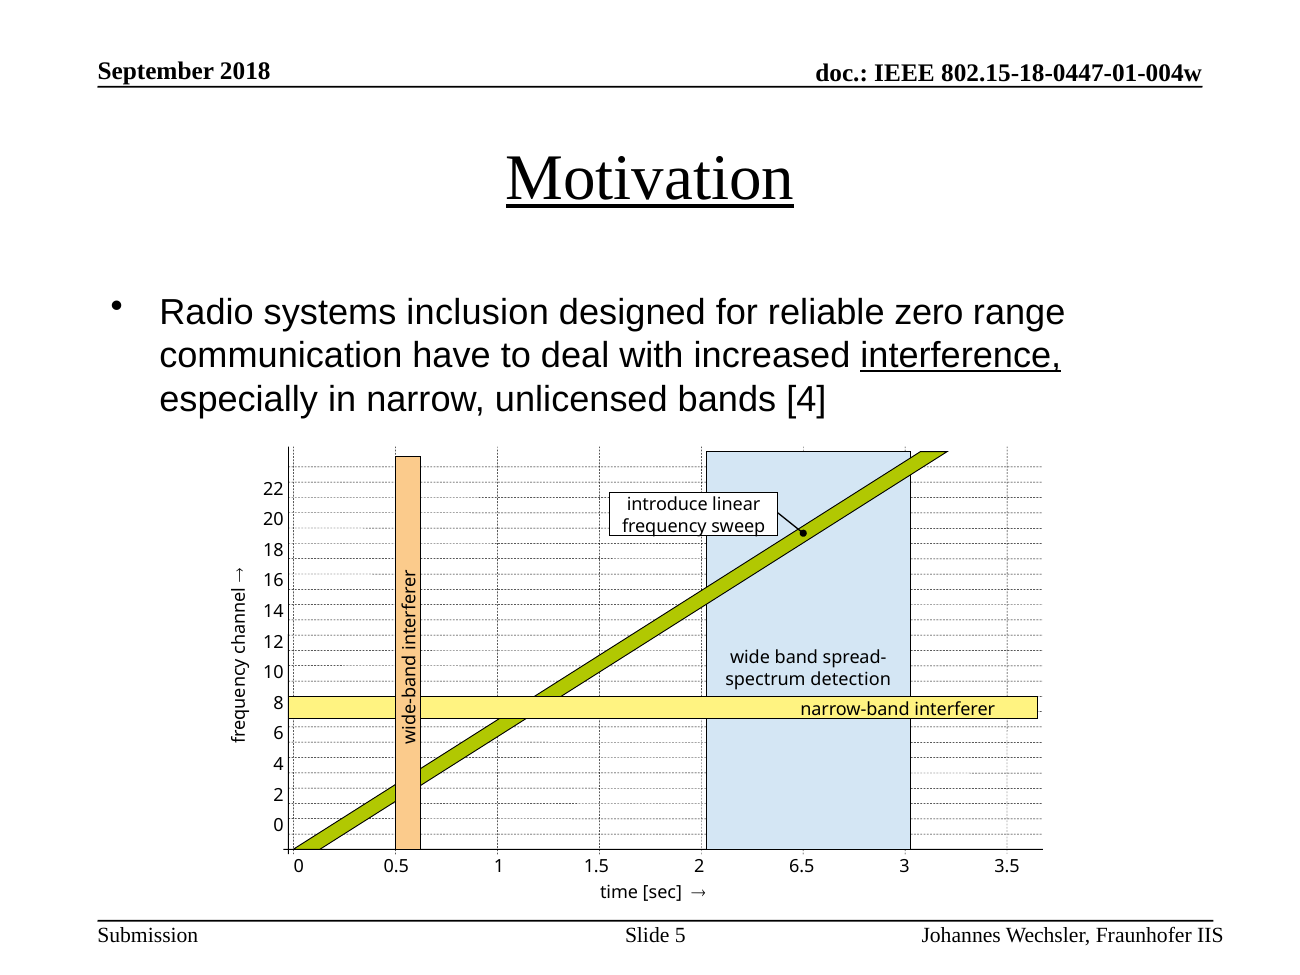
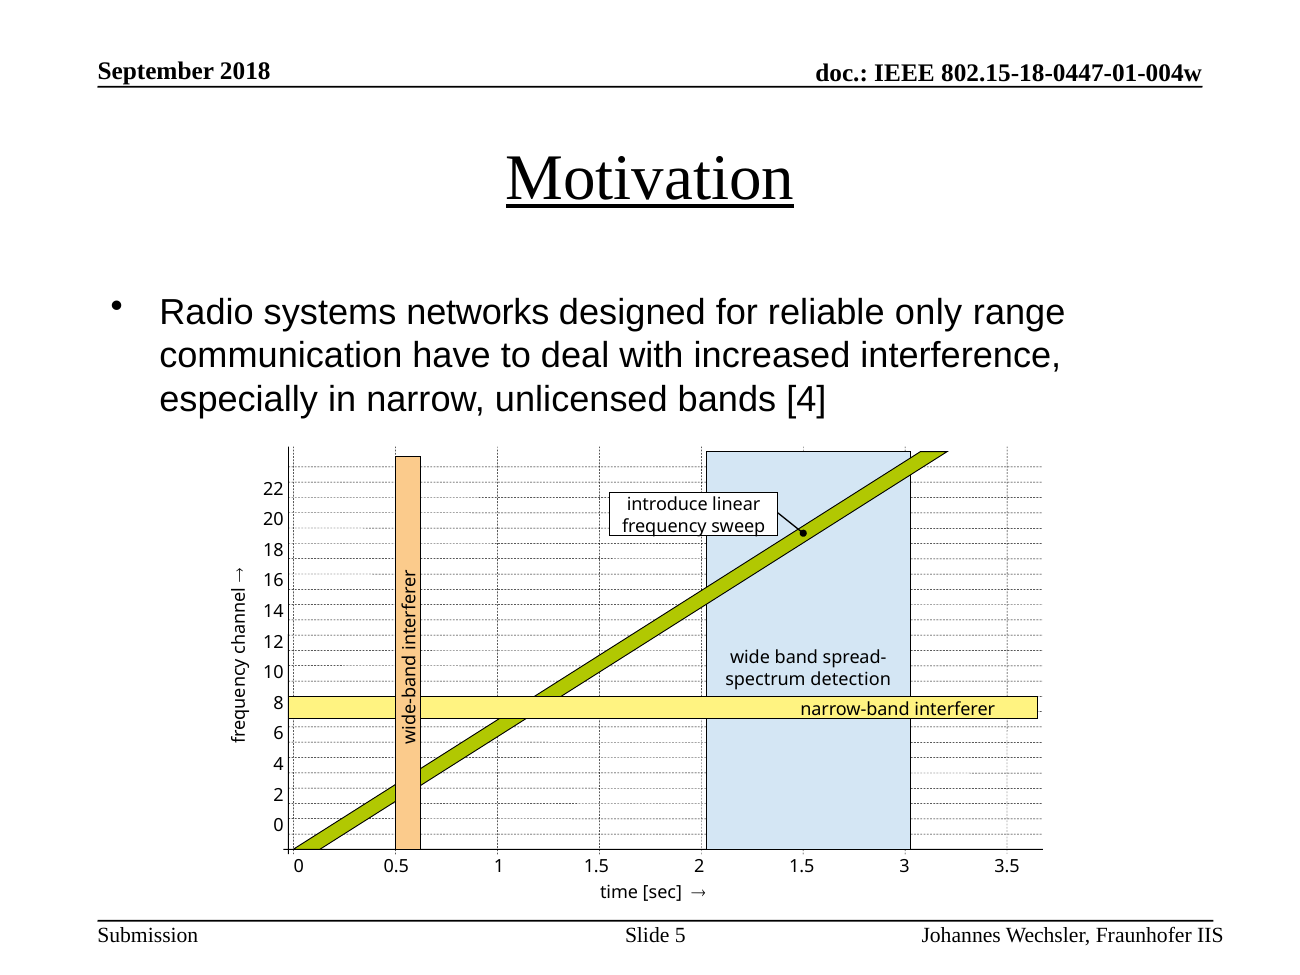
inclusion: inclusion -> networks
zero: zero -> only
interference underline: present -> none
6.5 at (802, 867): 6.5 -> 1.5
